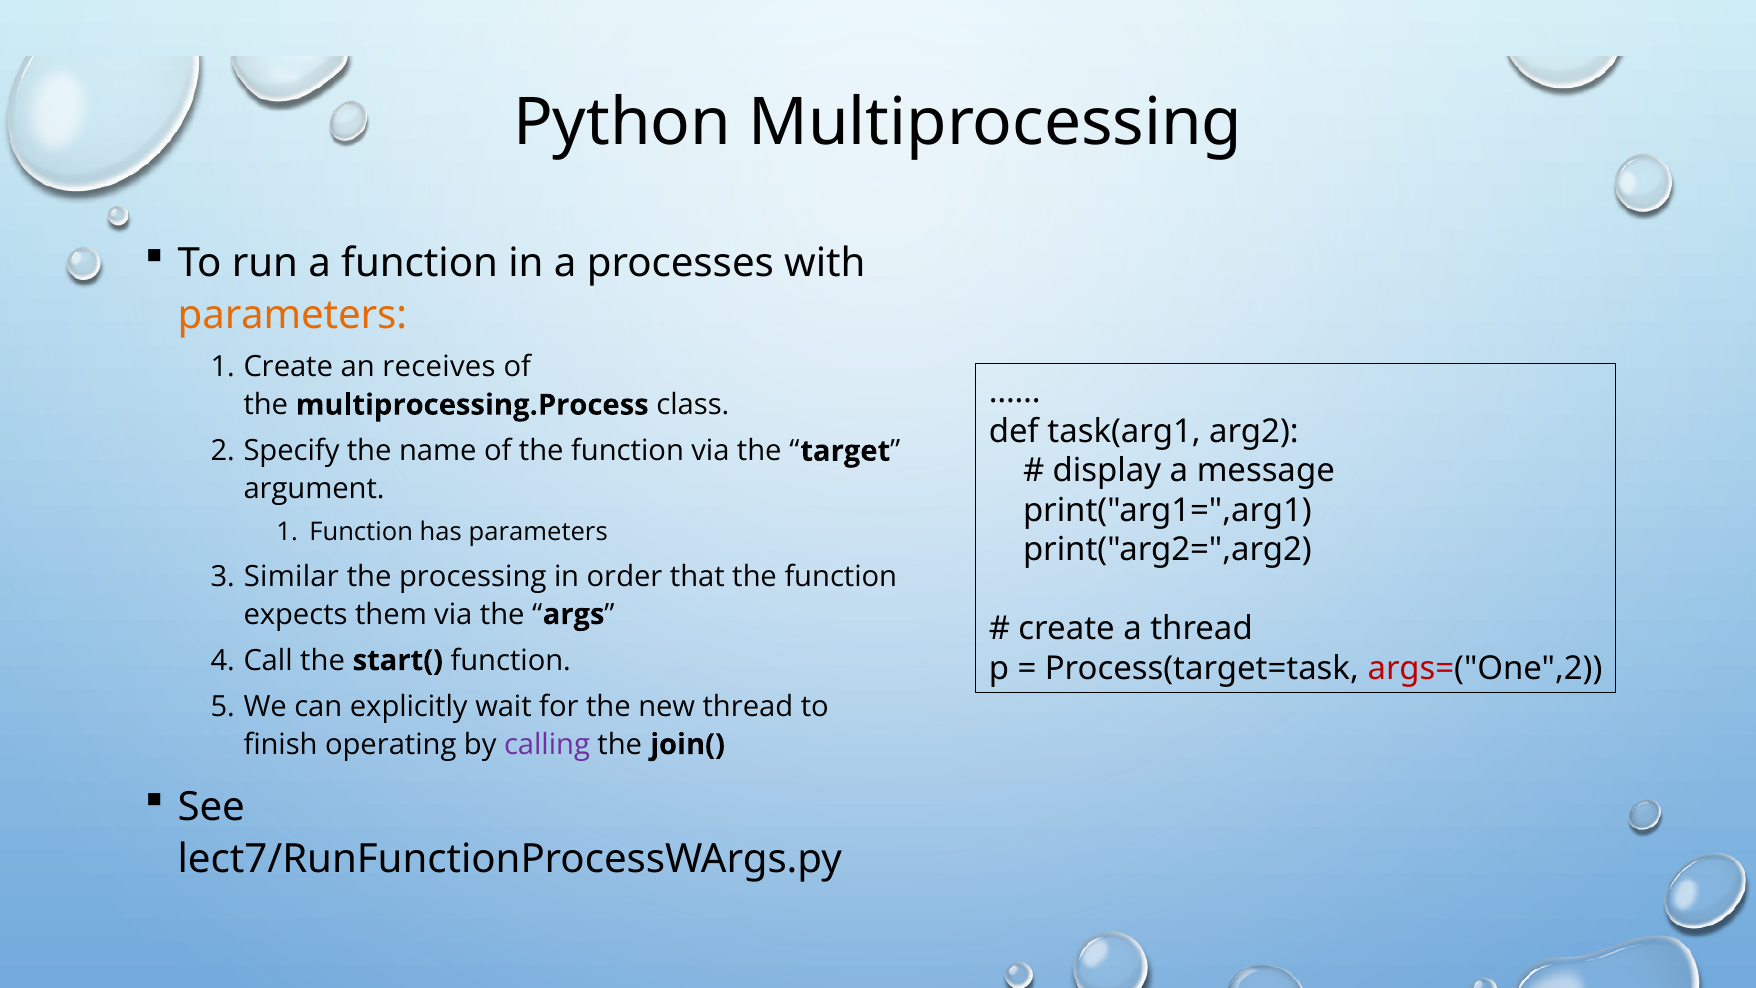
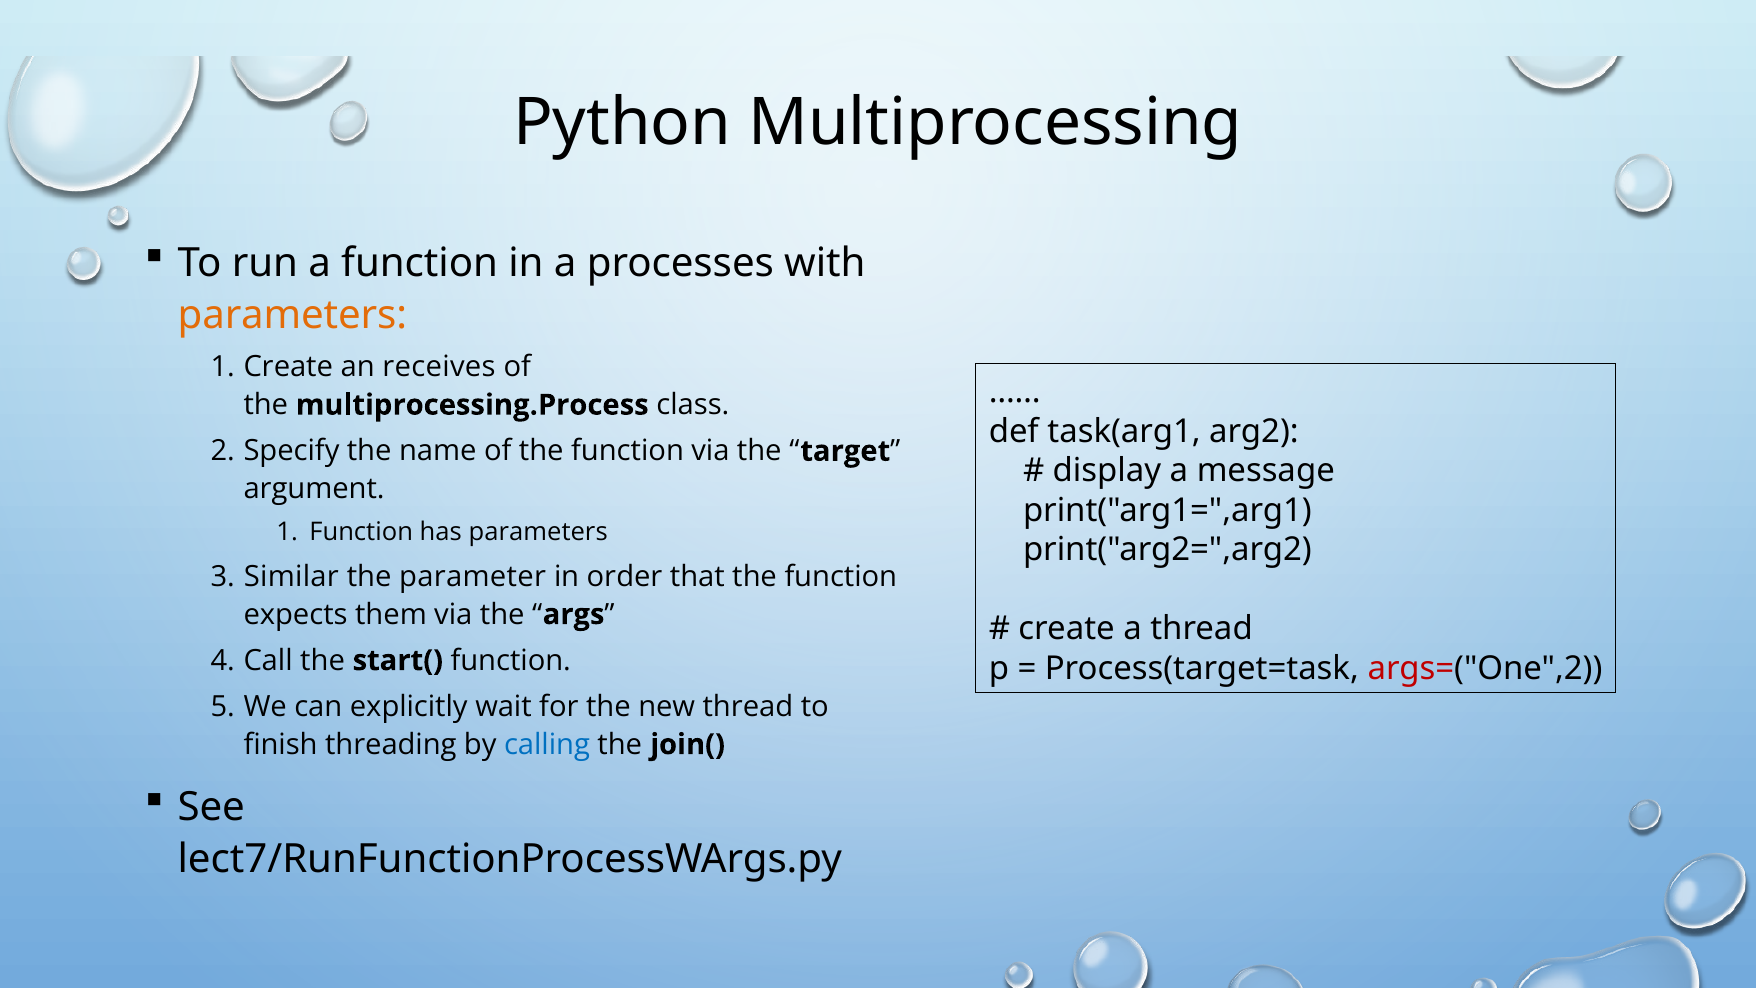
processing: processing -> parameter
operating: operating -> threading
calling colour: purple -> blue
